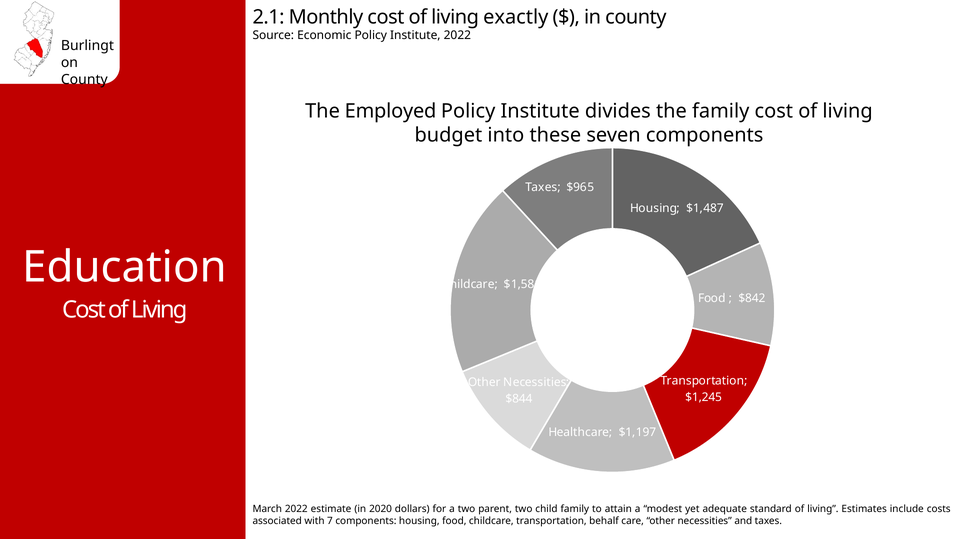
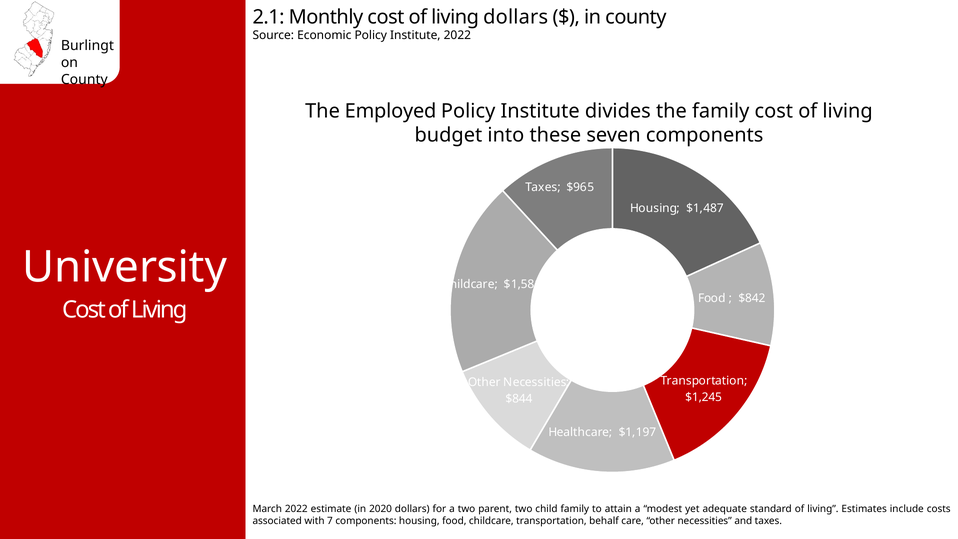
living exactly: exactly -> dollars
Education: Education -> University
